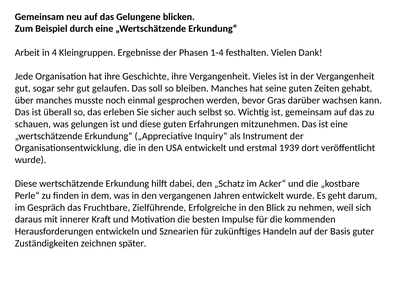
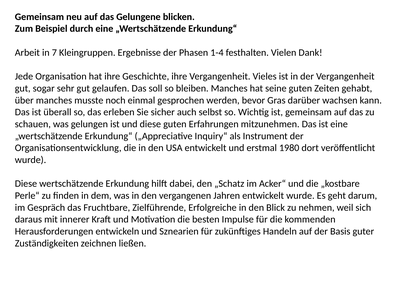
4: 4 -> 7
1939: 1939 -> 1980
später: später -> ließen
